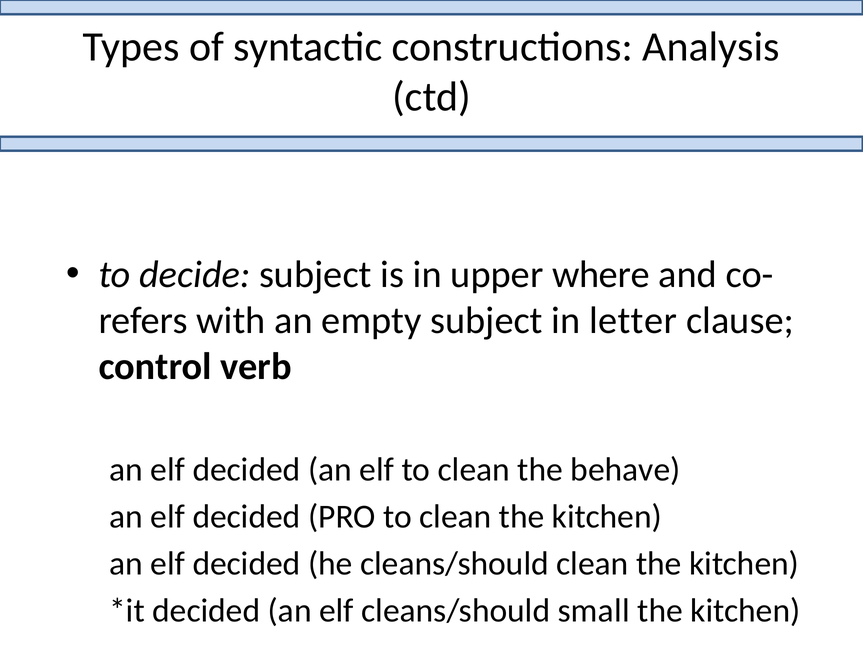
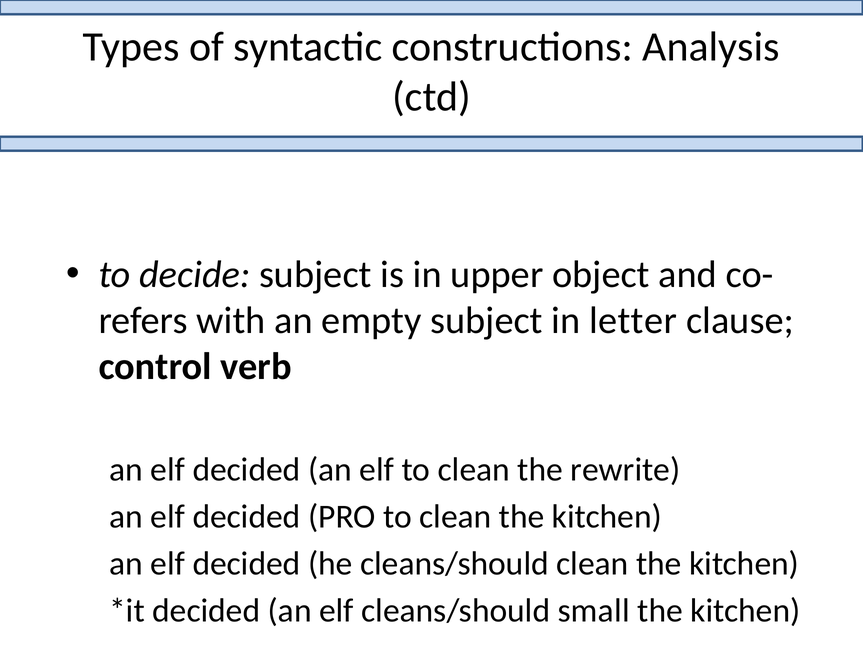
where: where -> object
behave: behave -> rewrite
